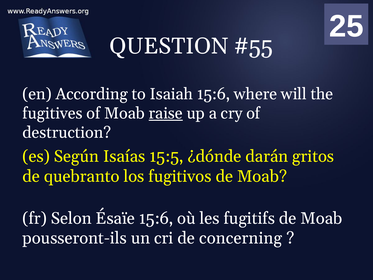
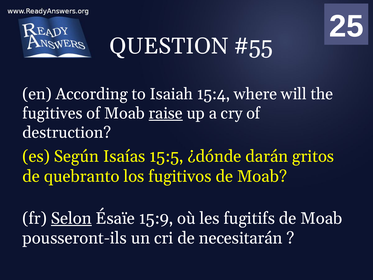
Isaiah 15:6: 15:6 -> 15:4
Selon underline: none -> present
Ésaïe 15:6: 15:6 -> 15:9
concerning: concerning -> necesitarán
